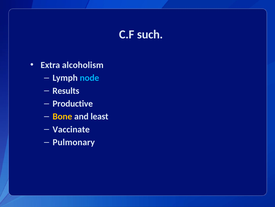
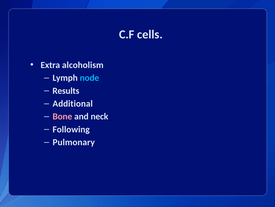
such: such -> cells
Productive: Productive -> Additional
Bone colour: yellow -> pink
least: least -> neck
Vaccinate: Vaccinate -> Following
